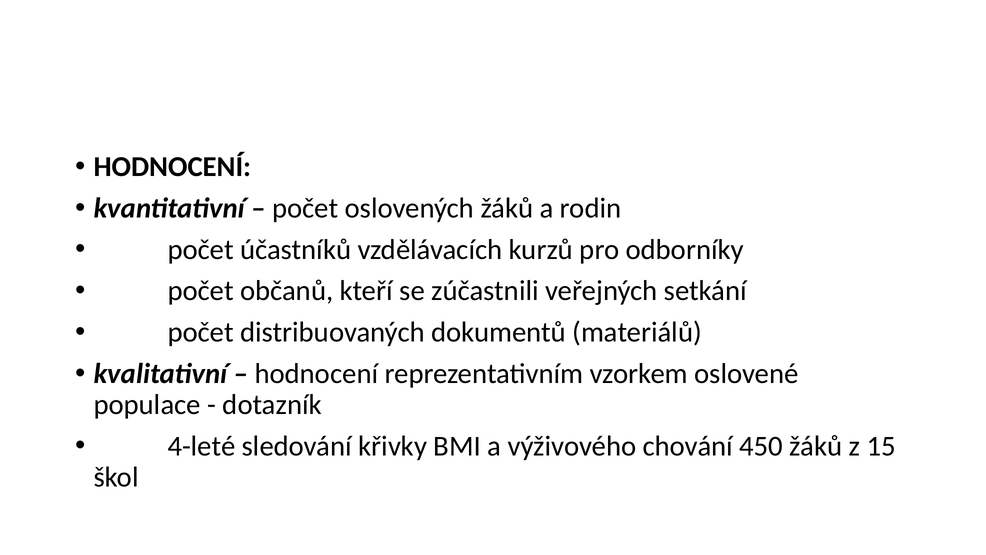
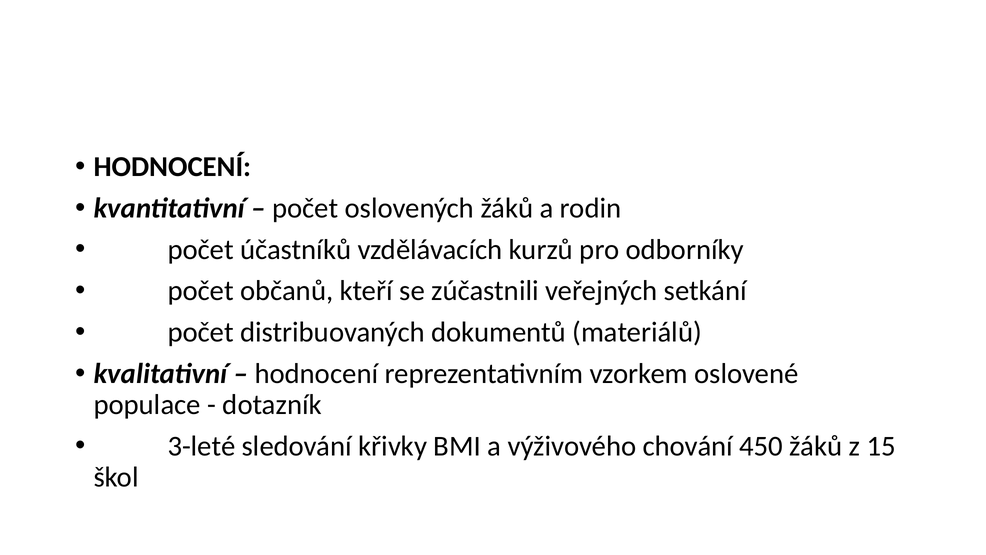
4-leté: 4-leté -> 3-leté
